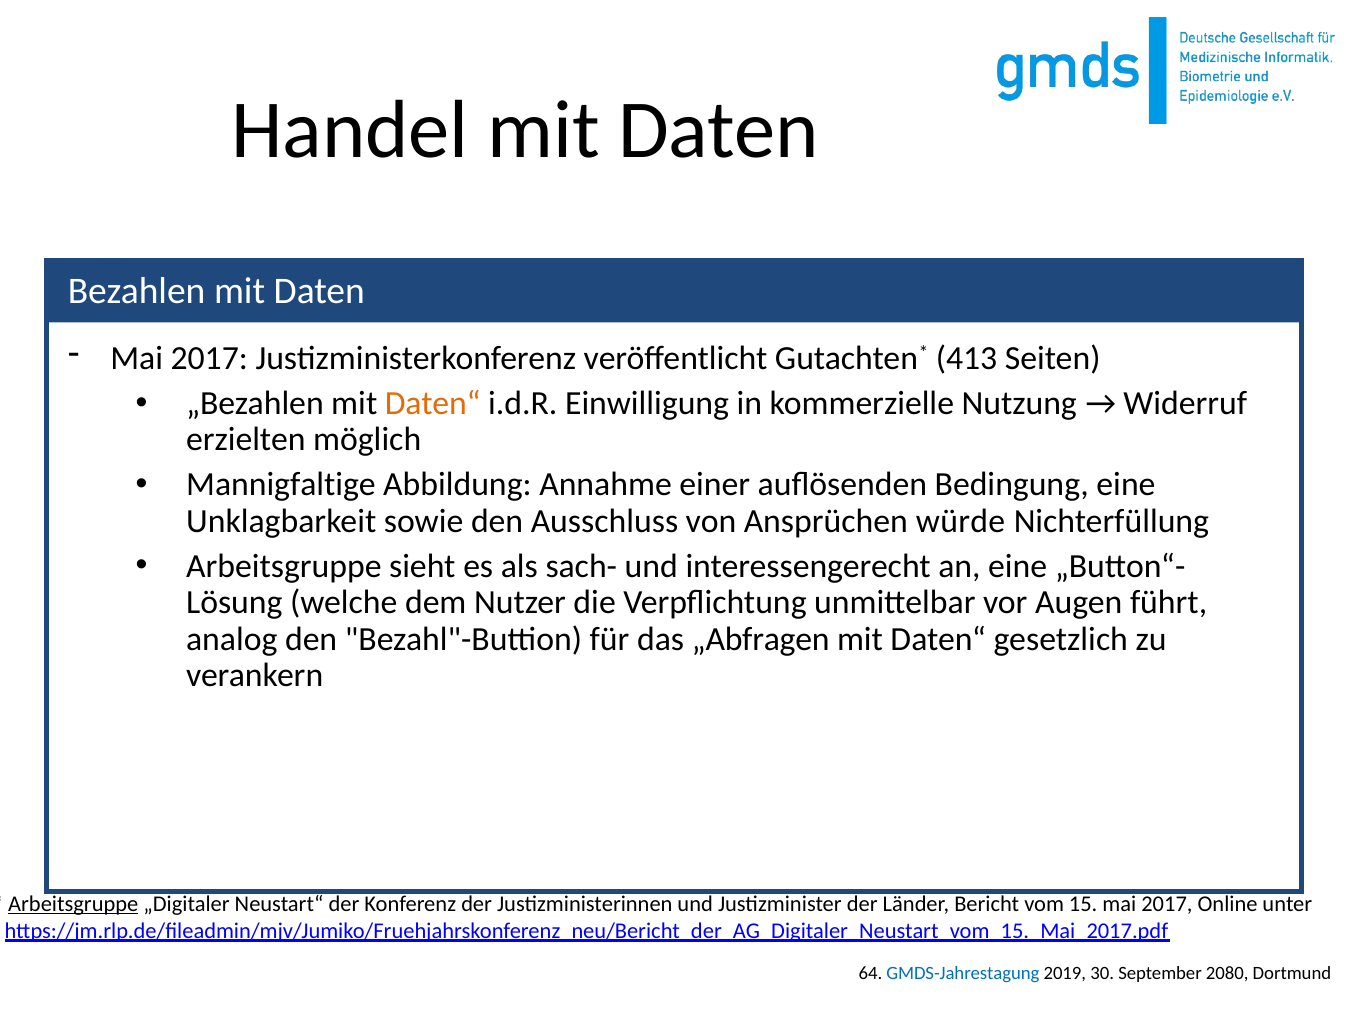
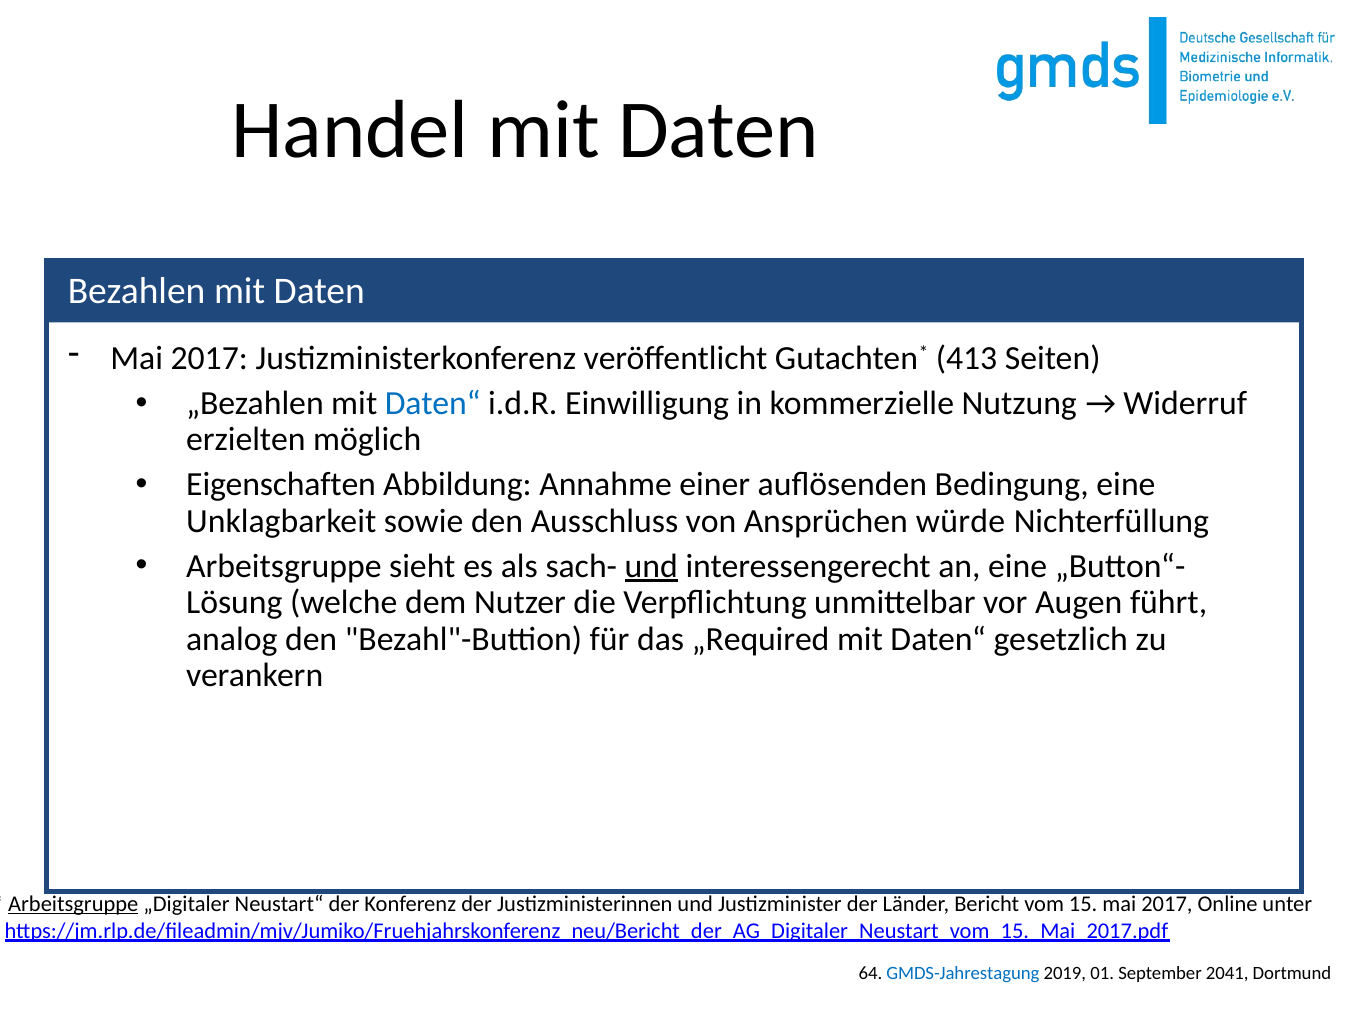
Daten“ at (433, 404) colour: orange -> blue
Mannigfaltige: Mannigfaltige -> Eigenschaften
und at (651, 566) underline: none -> present
„Abfragen: „Abfragen -> „Required
30: 30 -> 01
2080: 2080 -> 2041
